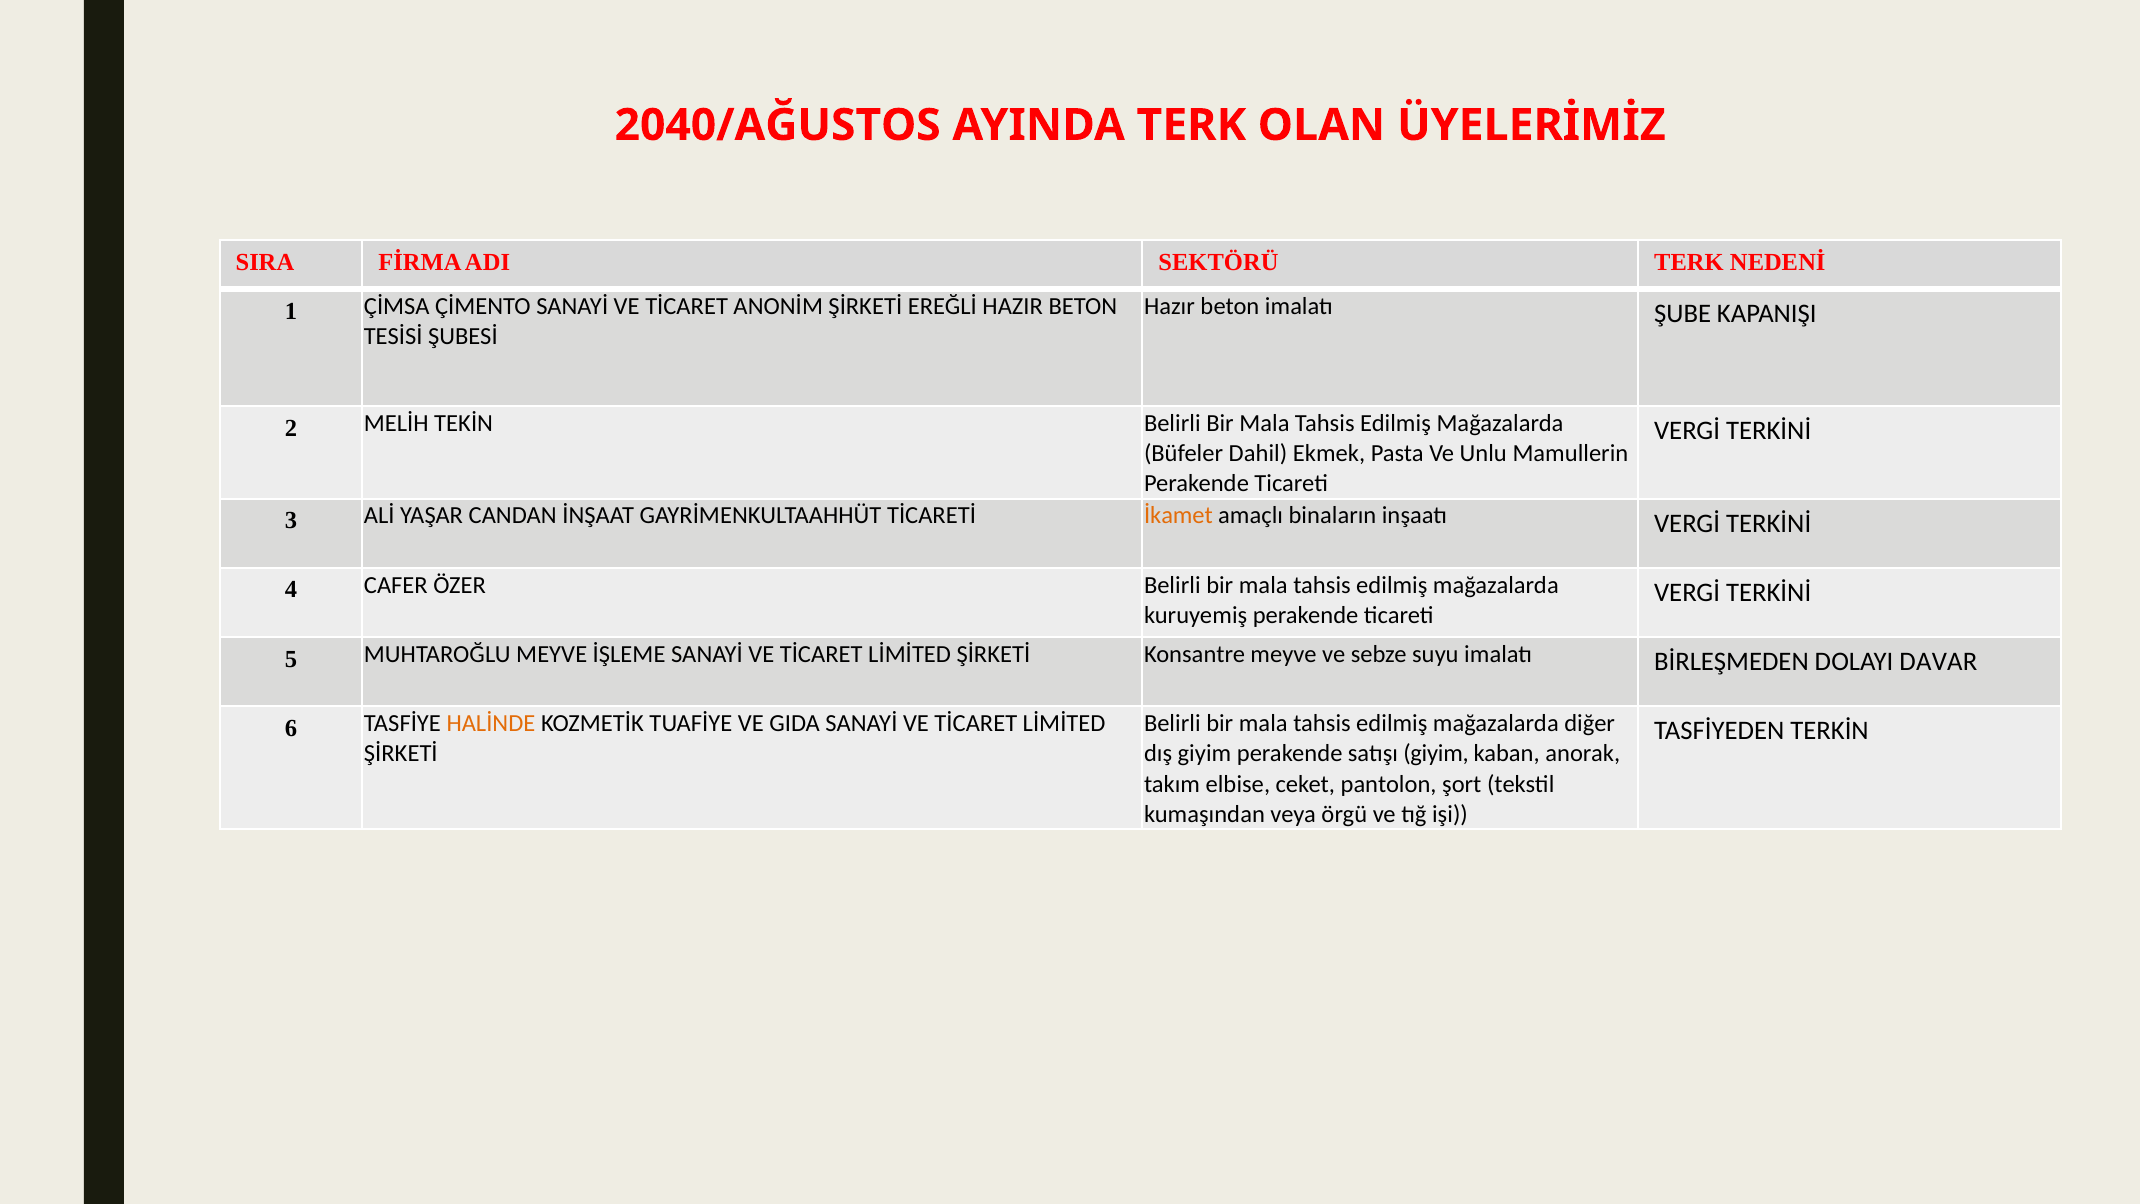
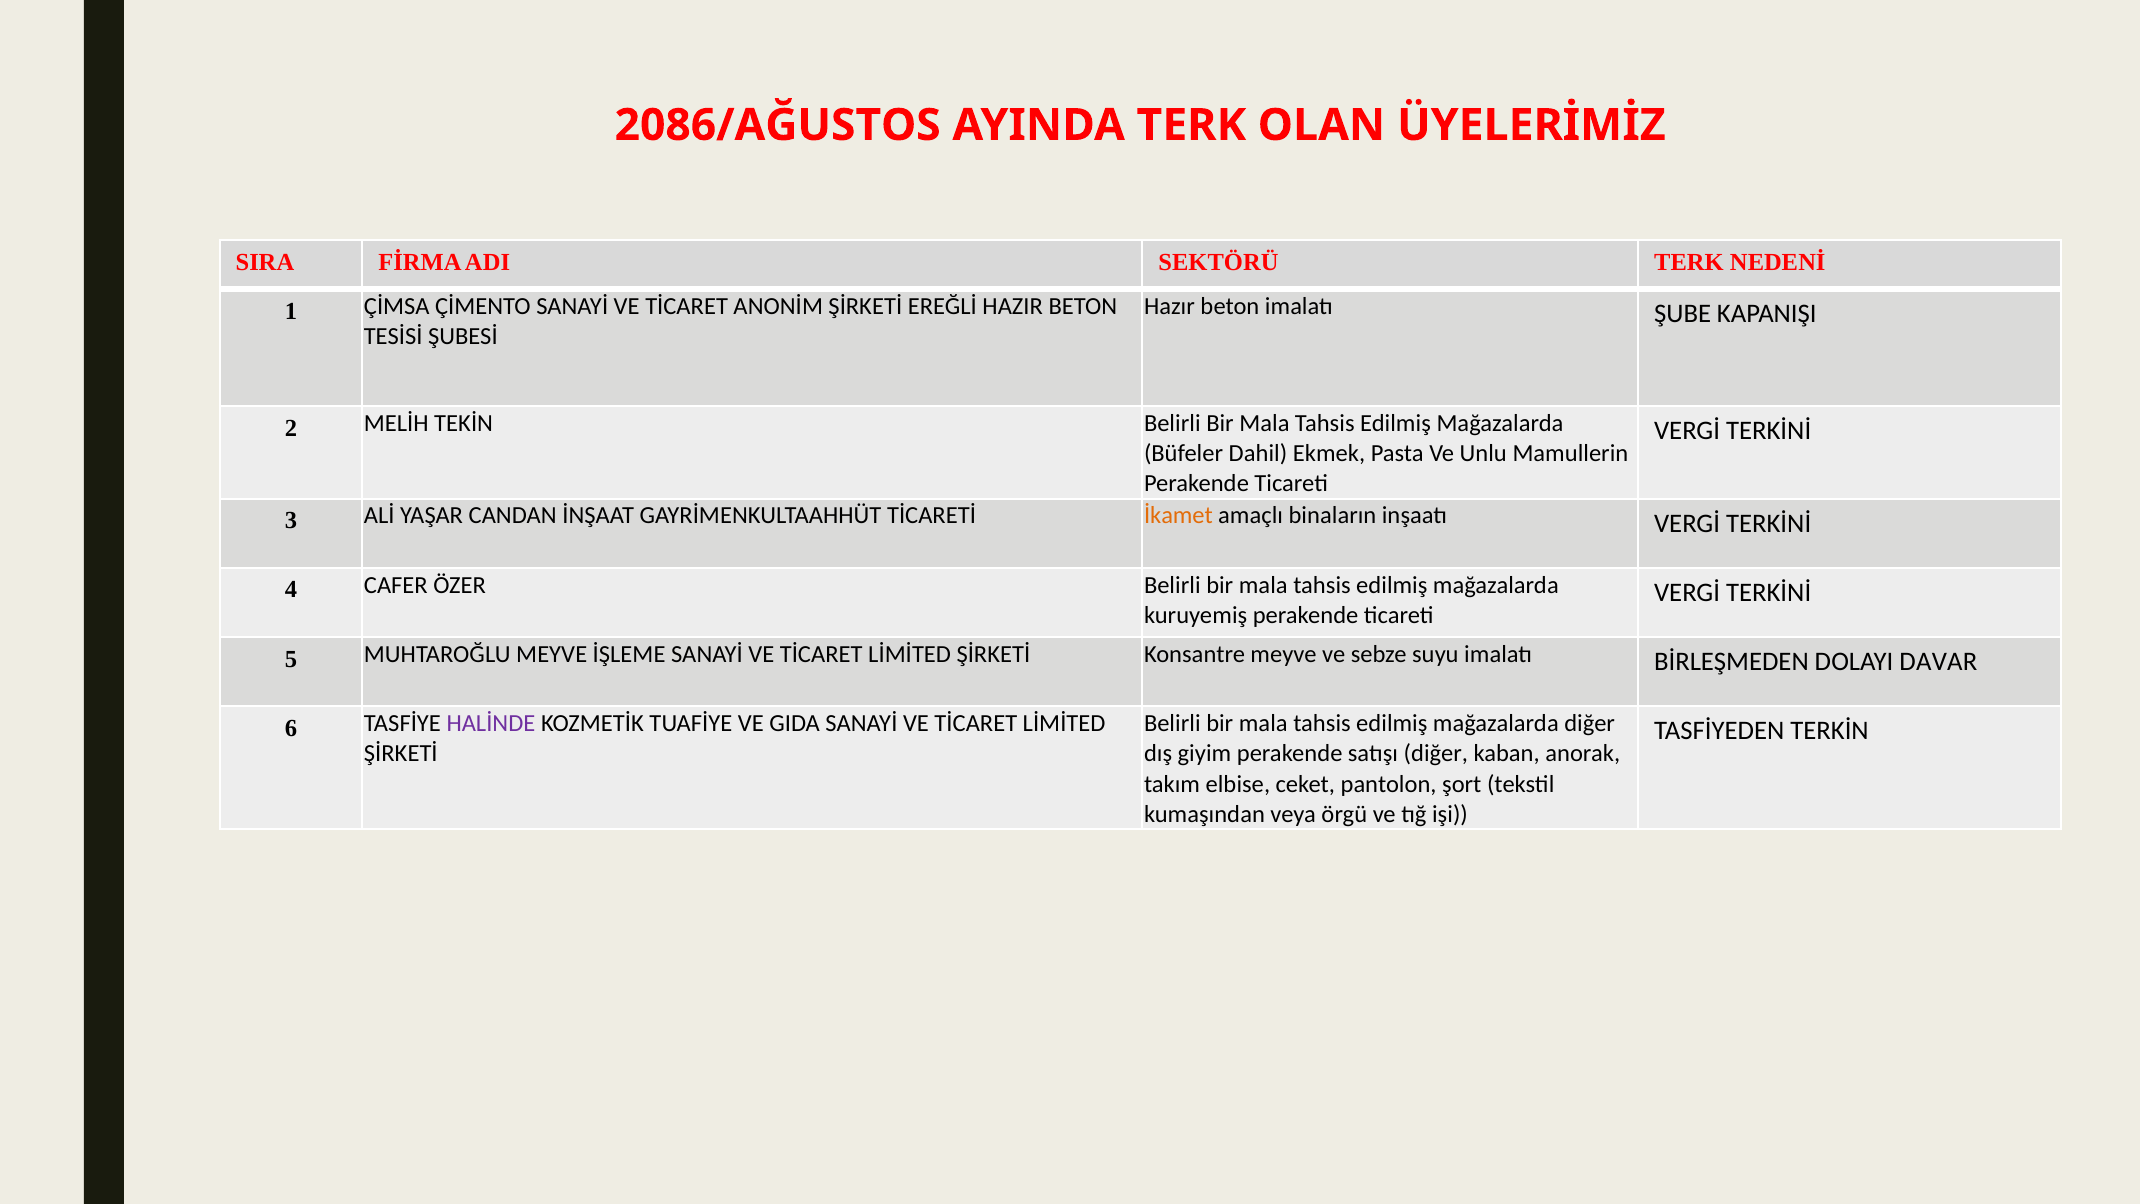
2040/AĞUSTOS: 2040/AĞUSTOS -> 2086/AĞUSTOS
HALİNDE colour: orange -> purple
satışı giyim: giyim -> diğer
